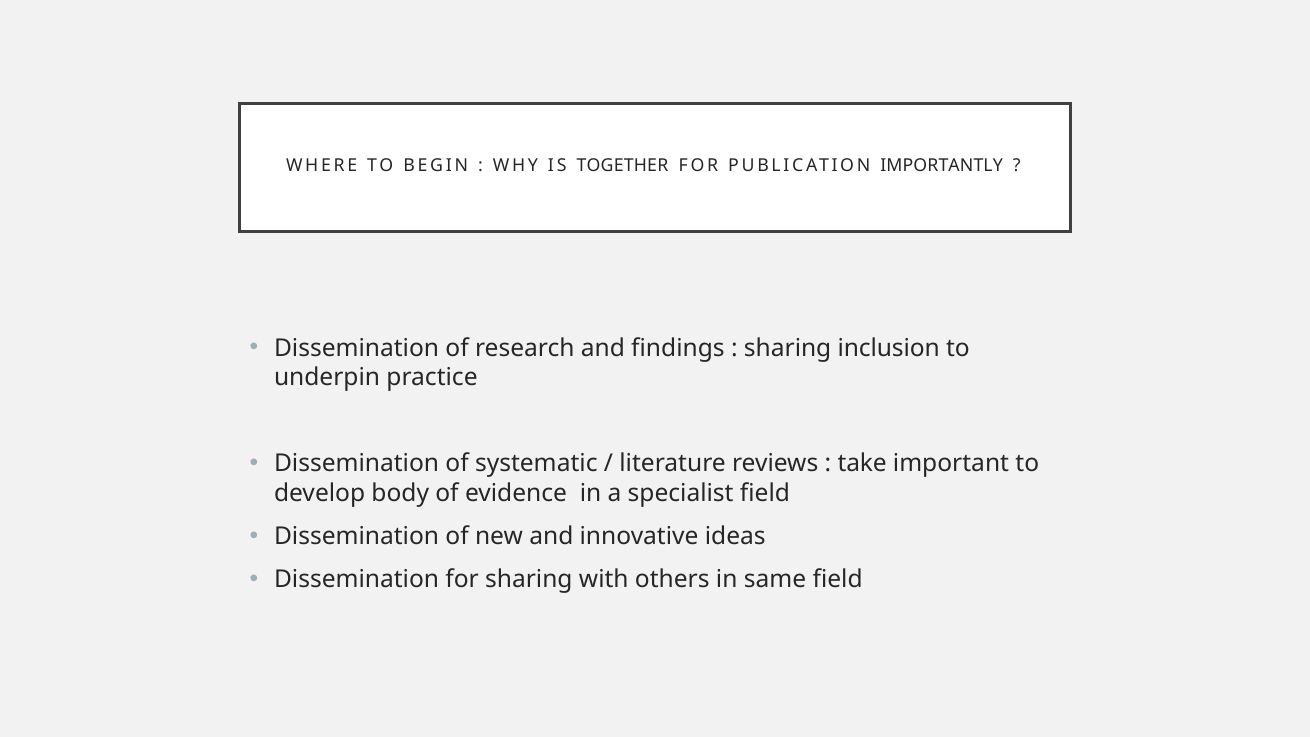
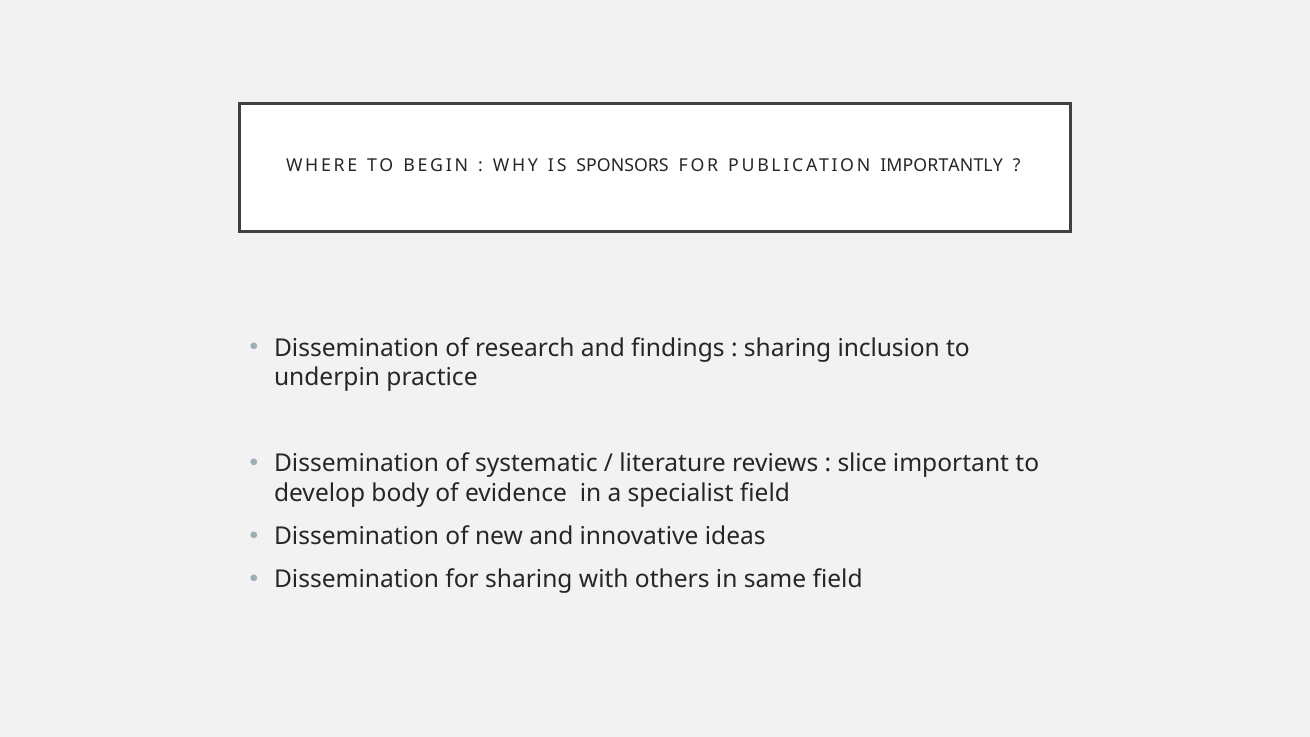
TOGETHER: TOGETHER -> SPONSORS
take: take -> slice
